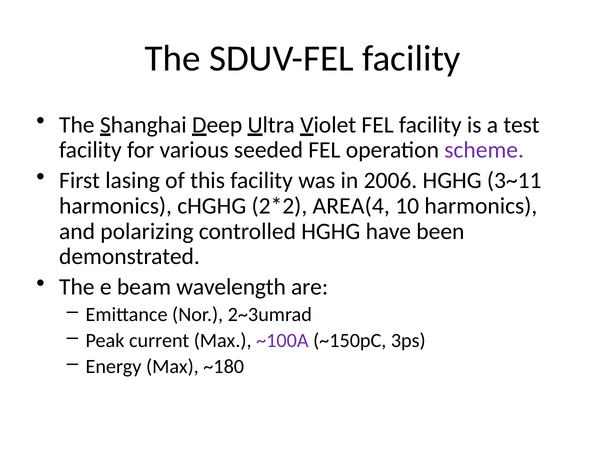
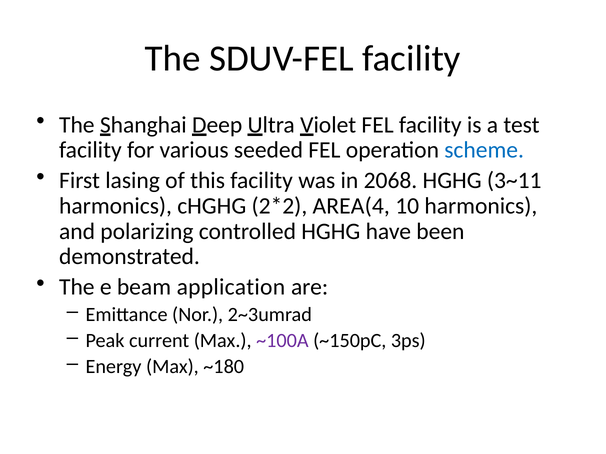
scheme colour: purple -> blue
2006: 2006 -> 2068
wavelength: wavelength -> application
